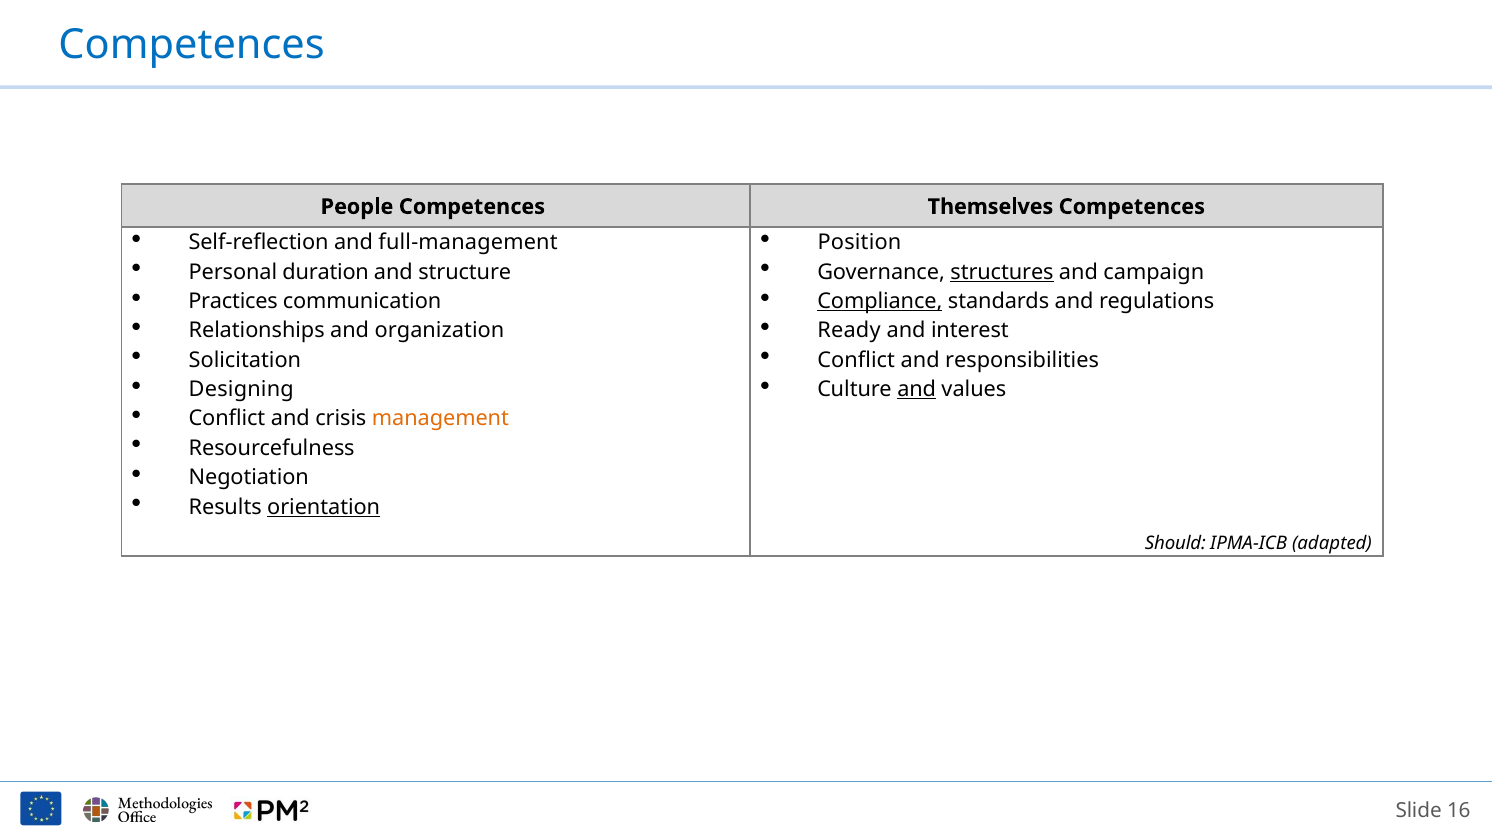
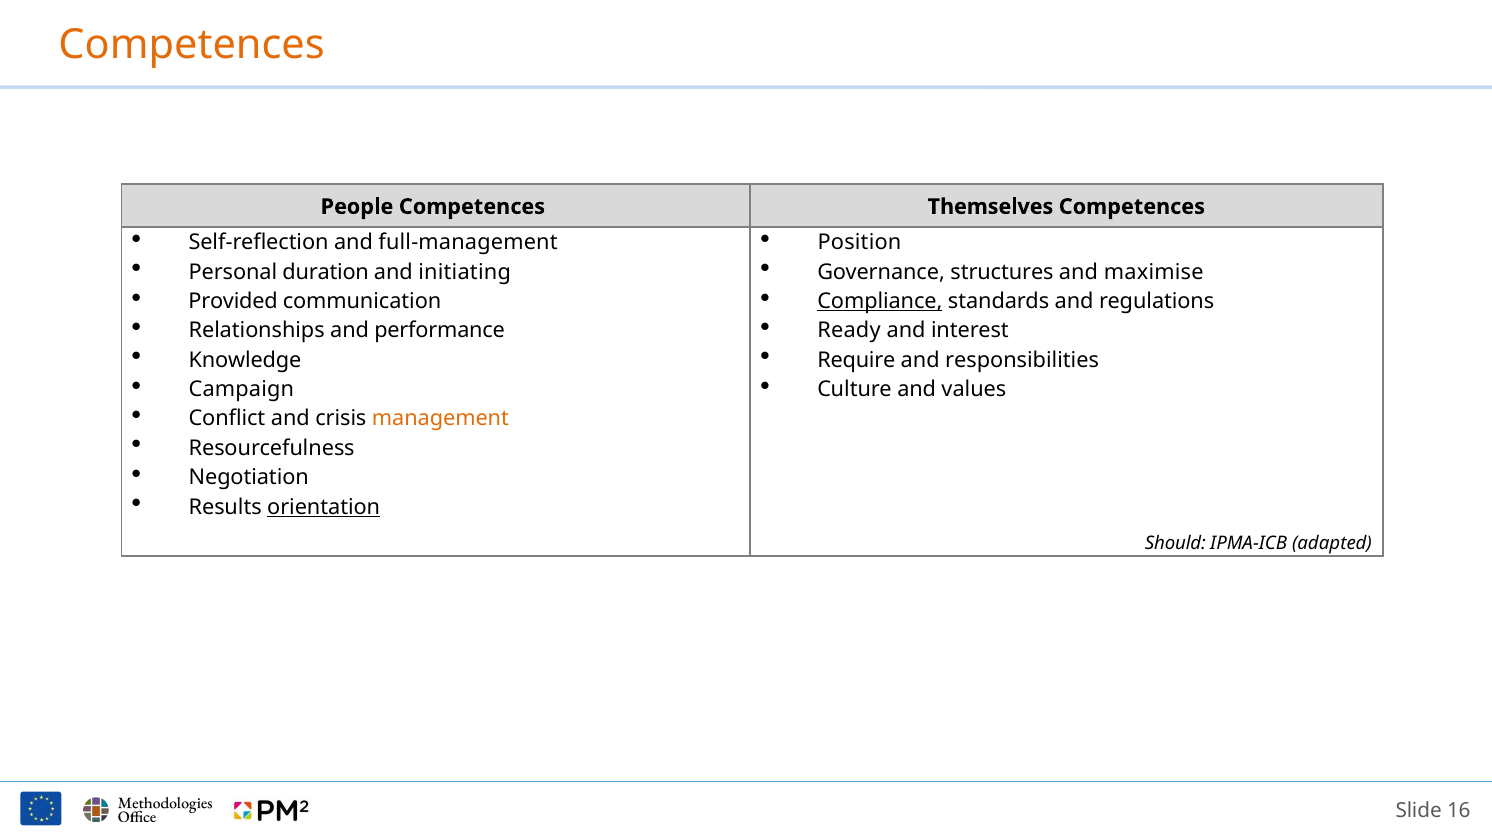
Competences at (192, 45) colour: blue -> orange
structure: structure -> initiating
structures underline: present -> none
campaign: campaign -> maximise
Practices: Practices -> Provided
organization: organization -> performance
Solicitation: Solicitation -> Knowledge
Conflict at (856, 360): Conflict -> Require
Designing: Designing -> Campaign
and at (917, 390) underline: present -> none
